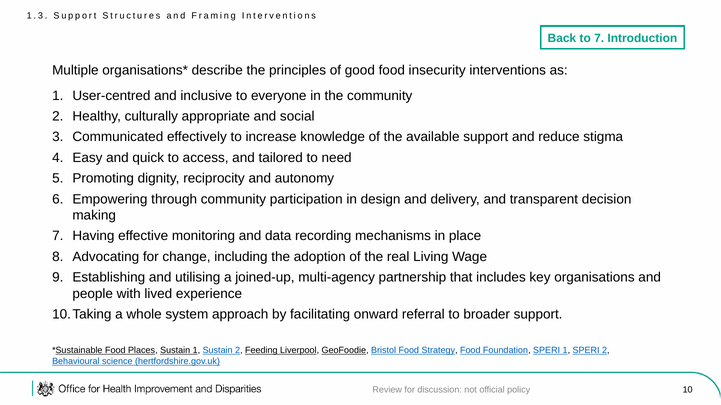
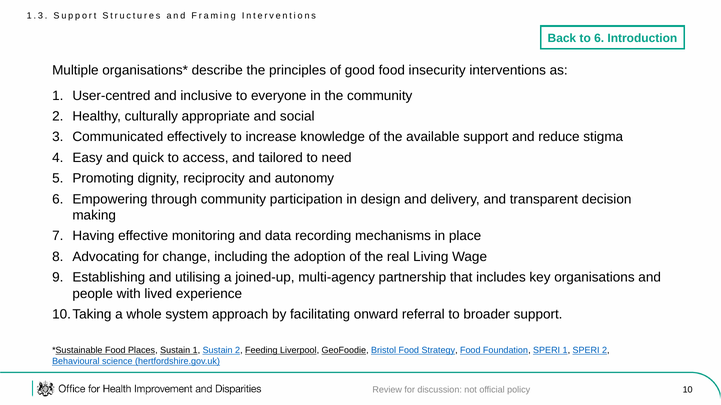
to 7: 7 -> 6
